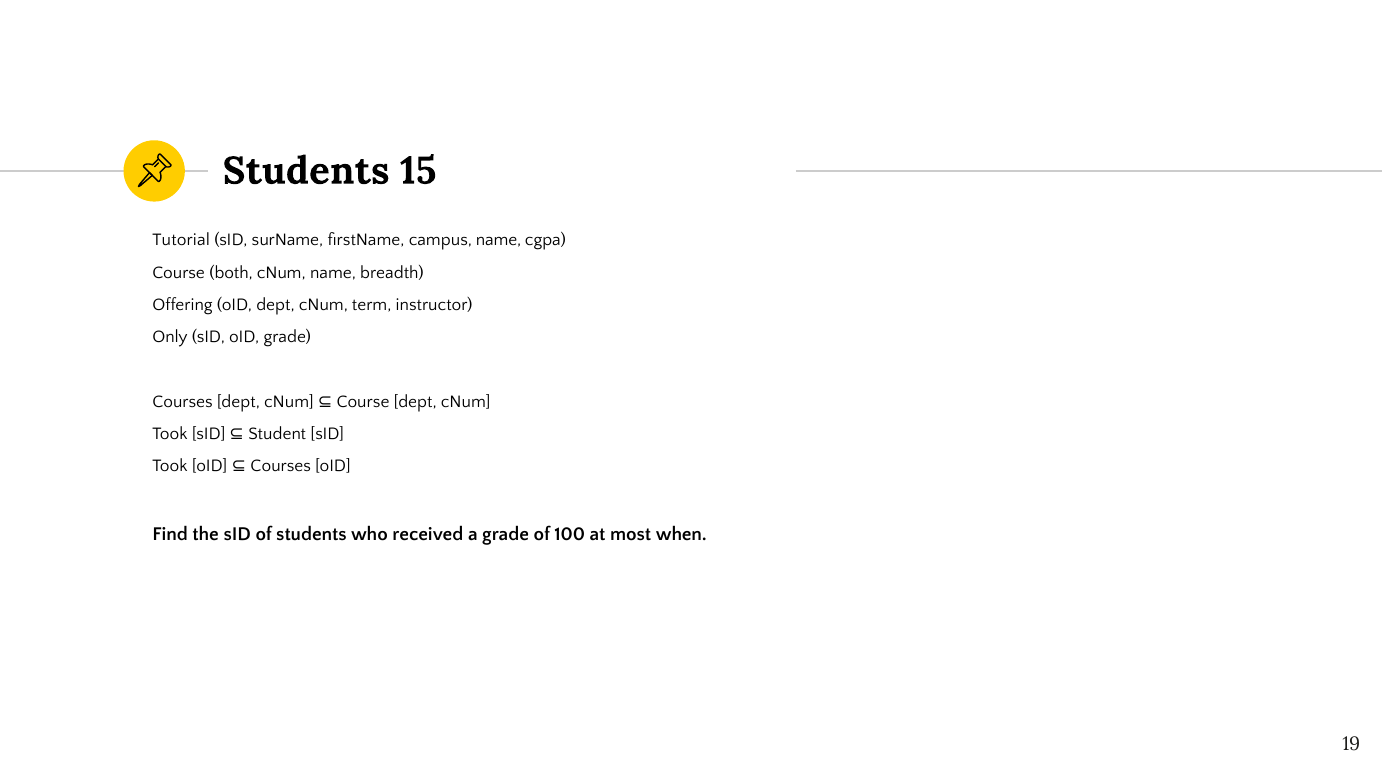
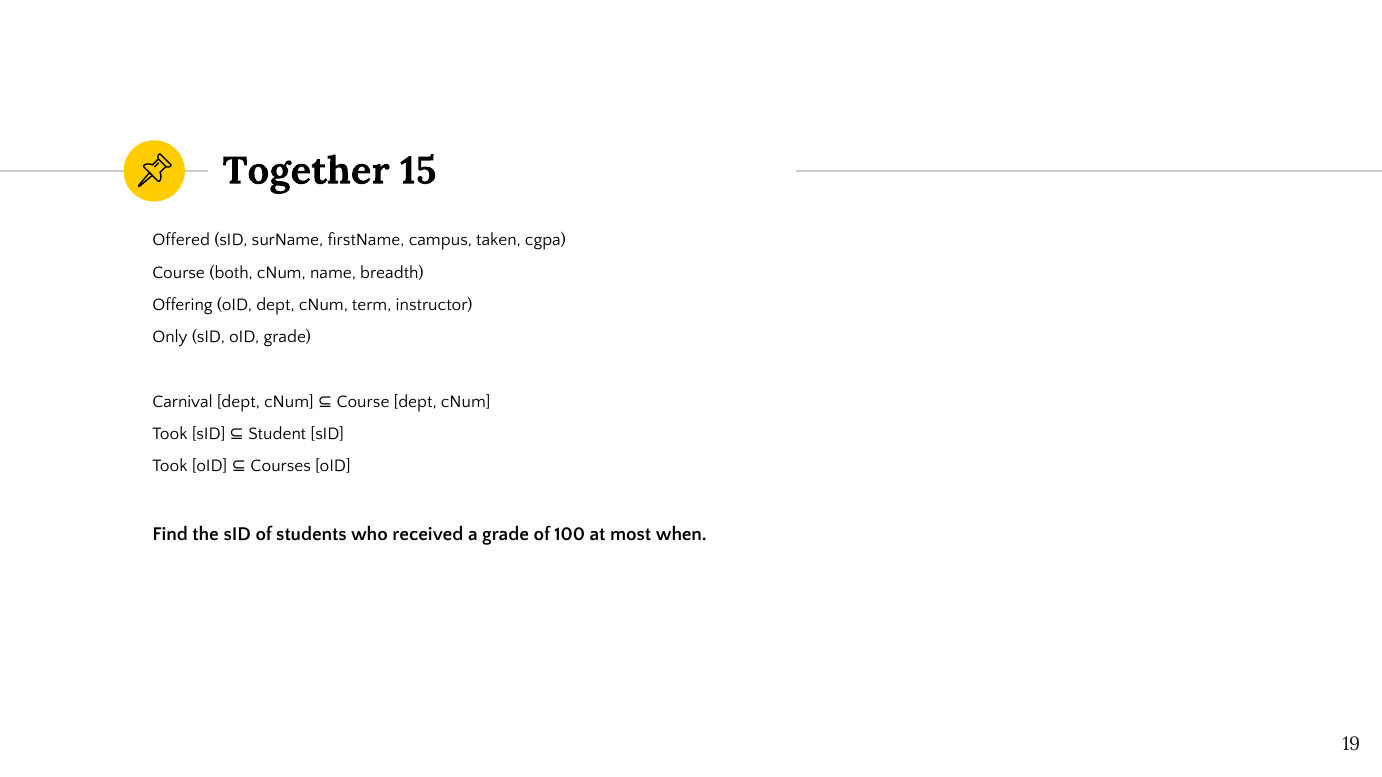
Students at (306, 171): Students -> Together
Tutorial: Tutorial -> Offered
campus name: name -> taken
Courses at (183, 402): Courses -> Carnival
